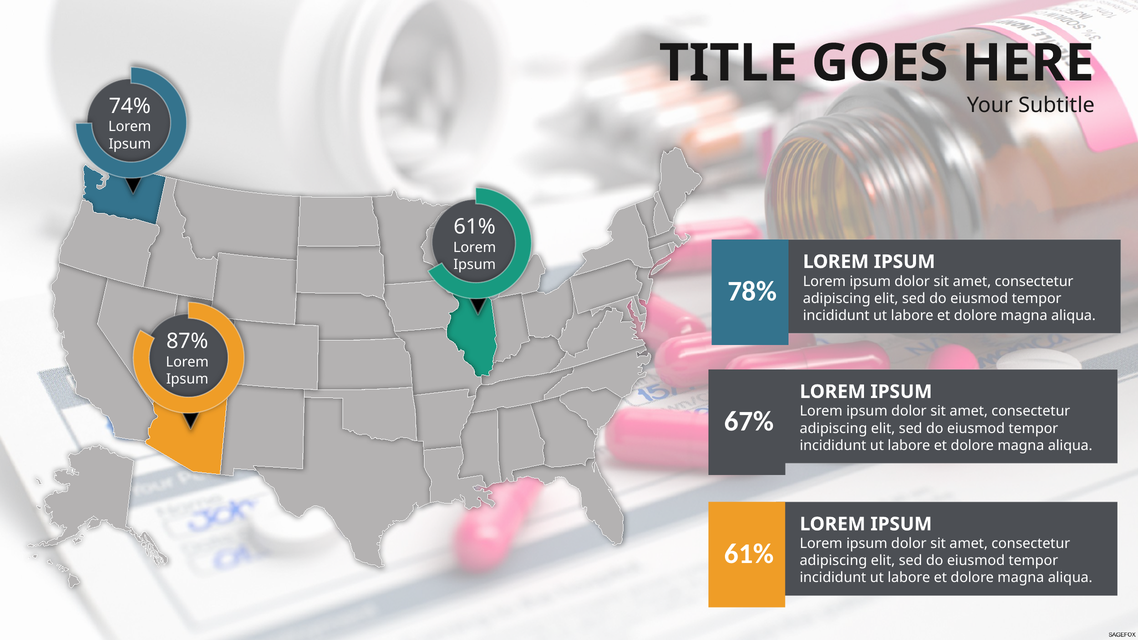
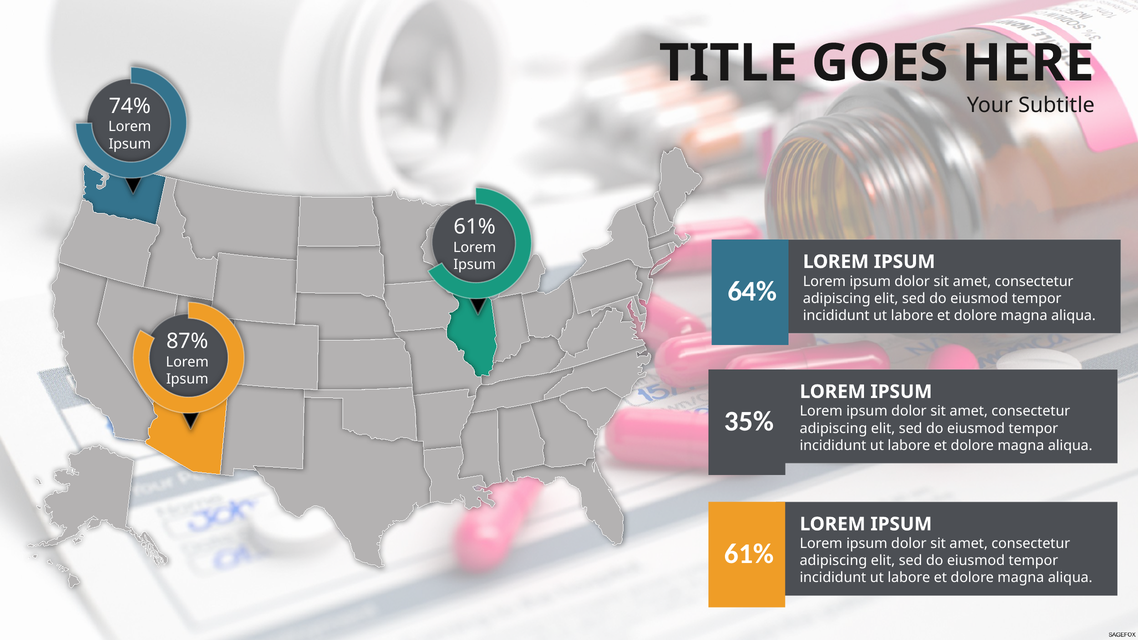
78%: 78% -> 64%
67%: 67% -> 35%
